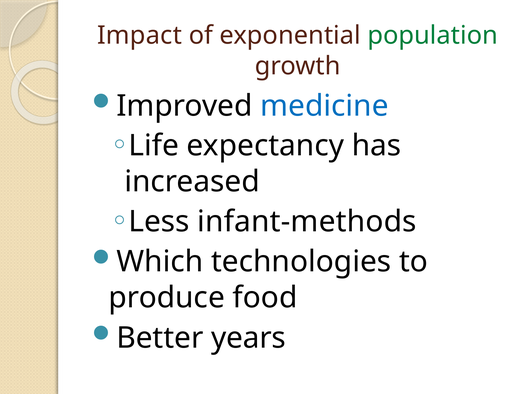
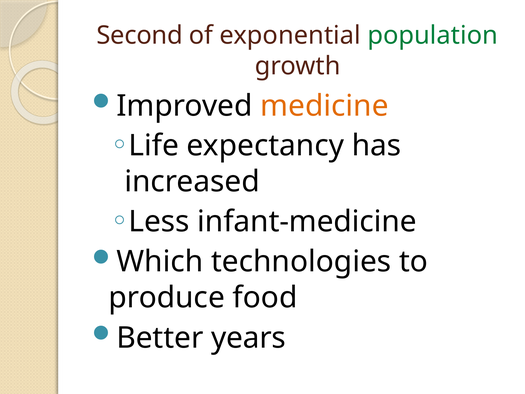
Impact: Impact -> Second
medicine colour: blue -> orange
infant-methods: infant-methods -> infant-medicine
